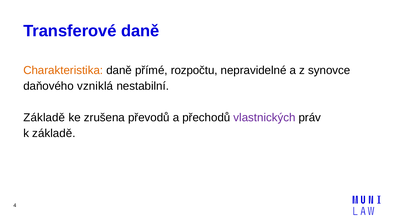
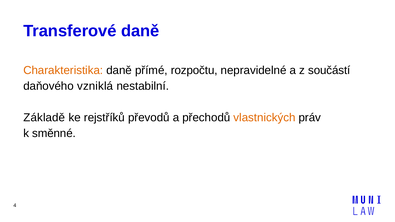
synovce: synovce -> součástí
zrušena: zrušena -> rejstříků
vlastnických colour: purple -> orange
k základě: základě -> směnné
